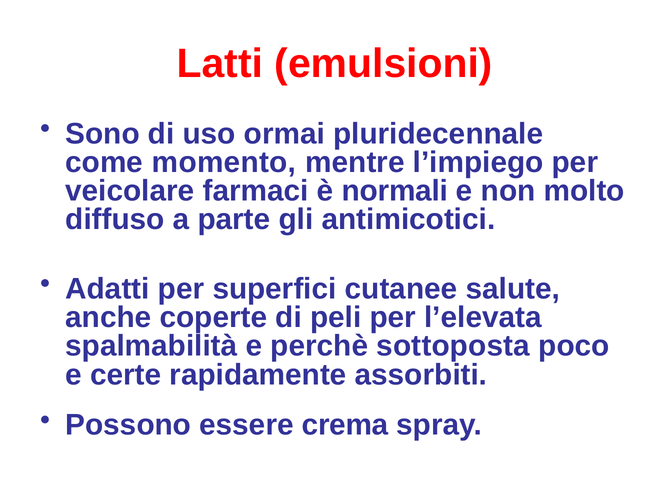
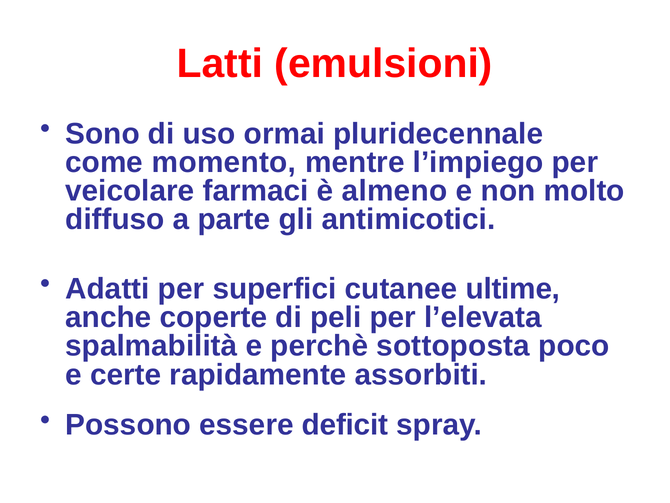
normali: normali -> almeno
salute: salute -> ultime
crema: crema -> deficit
